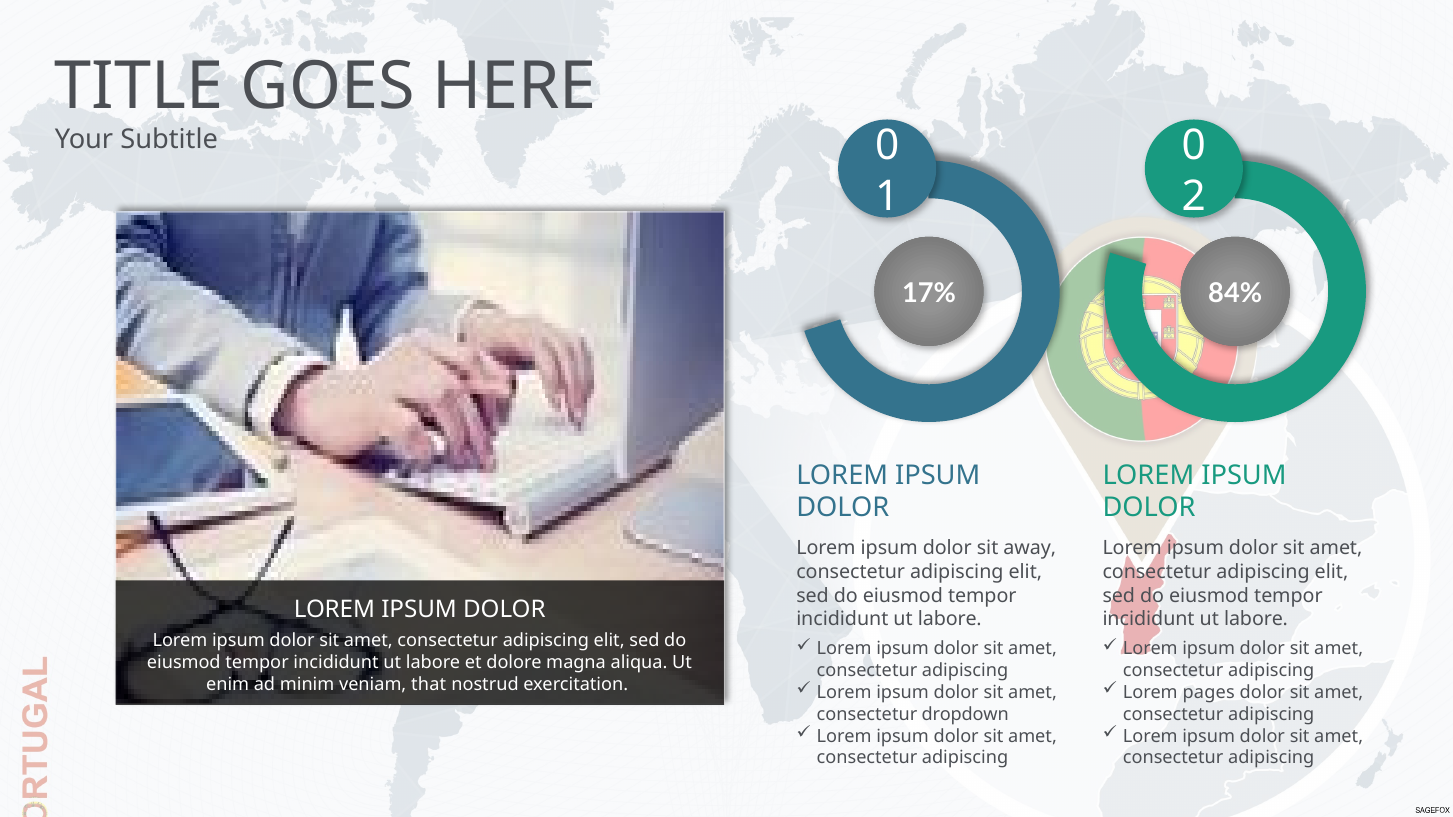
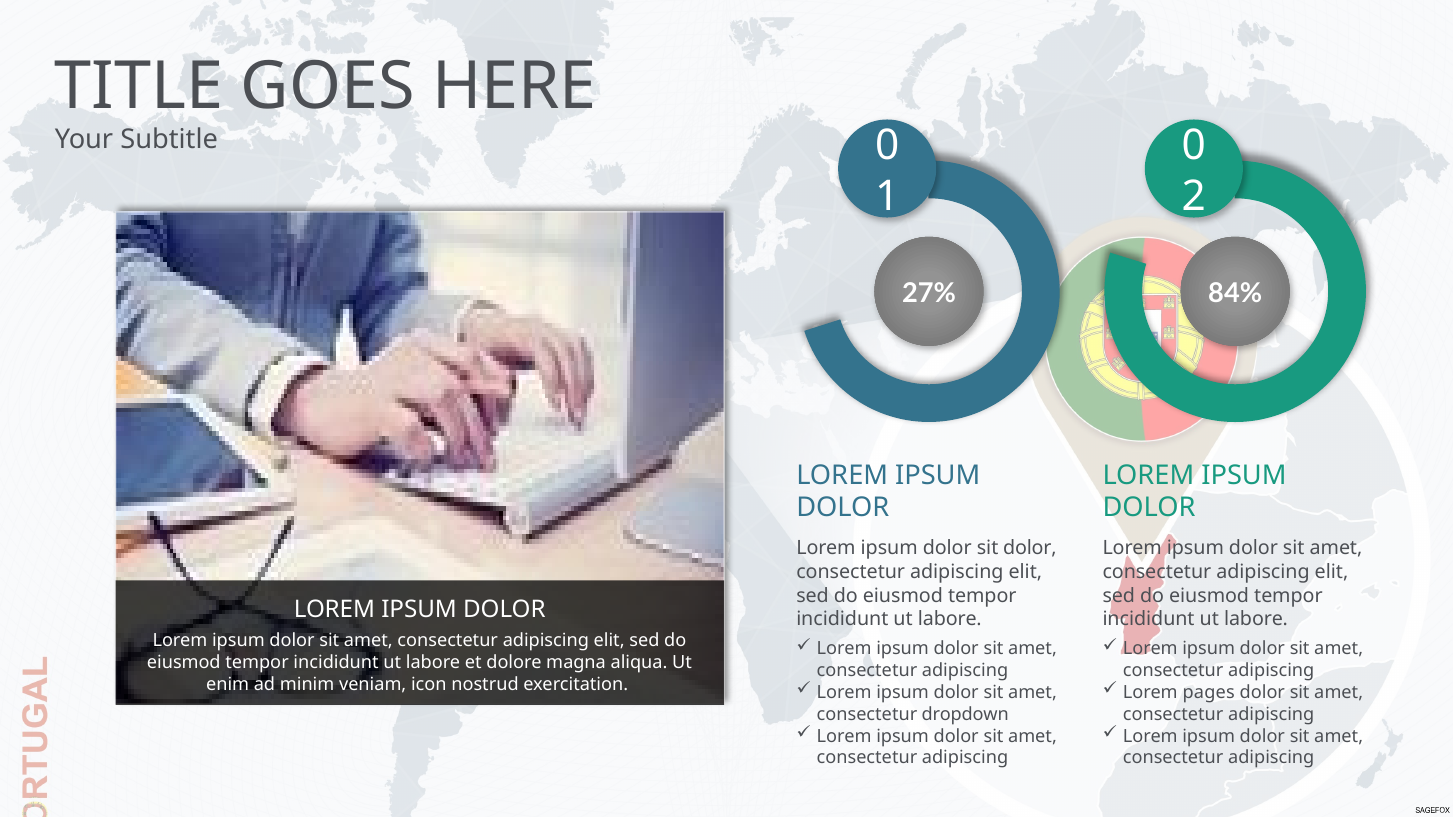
17%: 17% -> 27%
sit away: away -> dolor
that: that -> icon
